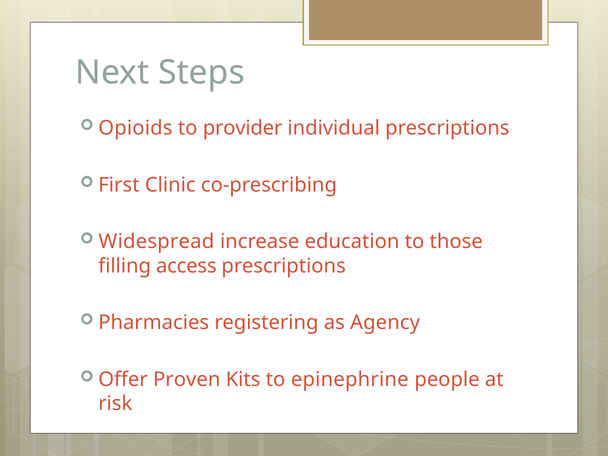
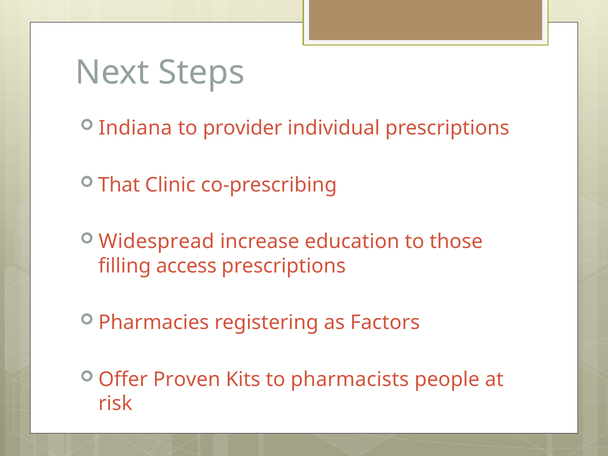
Opioids: Opioids -> Indiana
First: First -> That
Agency: Agency -> Factors
epinephrine: epinephrine -> pharmacists
